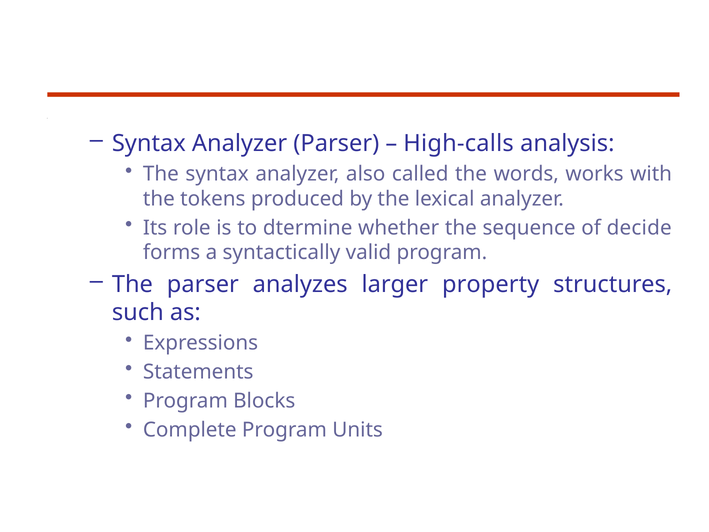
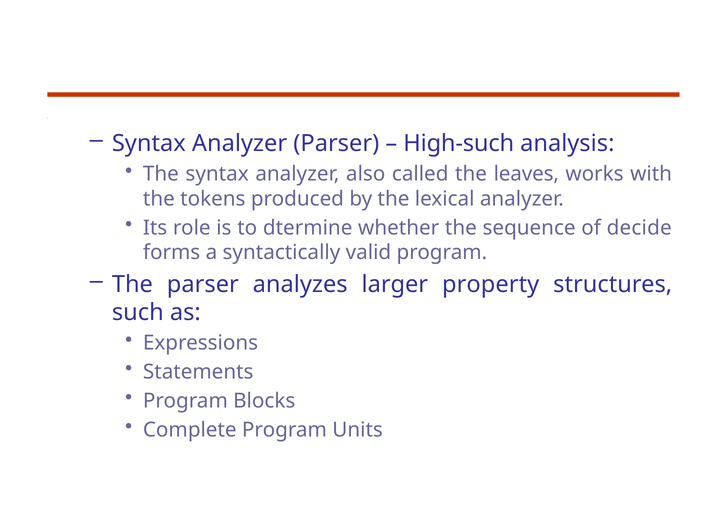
High-calls: High-calls -> High-such
words: words -> leaves
